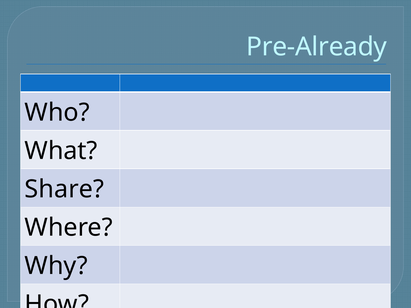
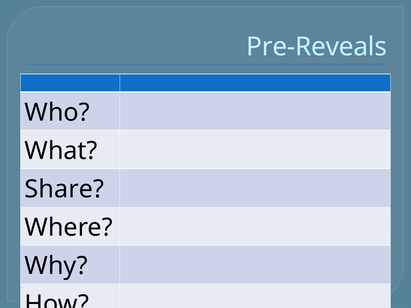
Pre-Already: Pre-Already -> Pre-Reveals
